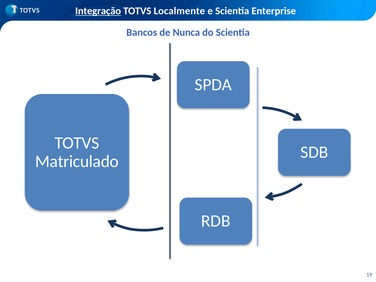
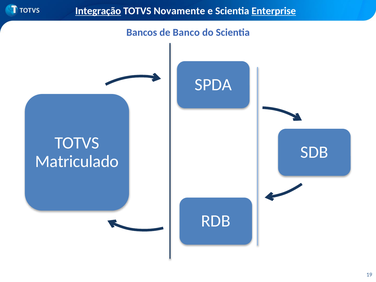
Localmente: Localmente -> Novamente
Enterprise underline: none -> present
Nunca: Nunca -> Banco
